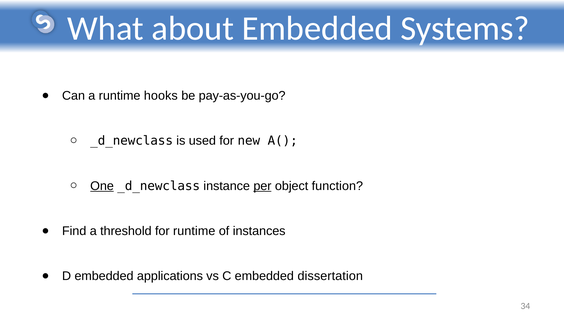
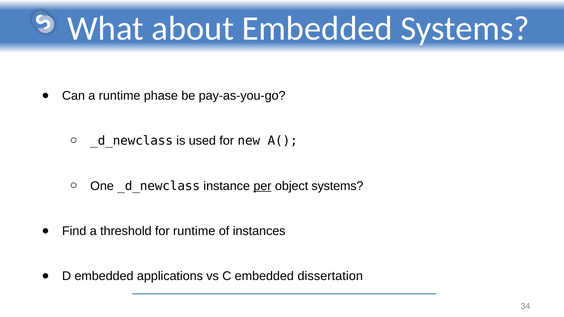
hooks: hooks -> phase
One underline: present -> none
object function: function -> systems
